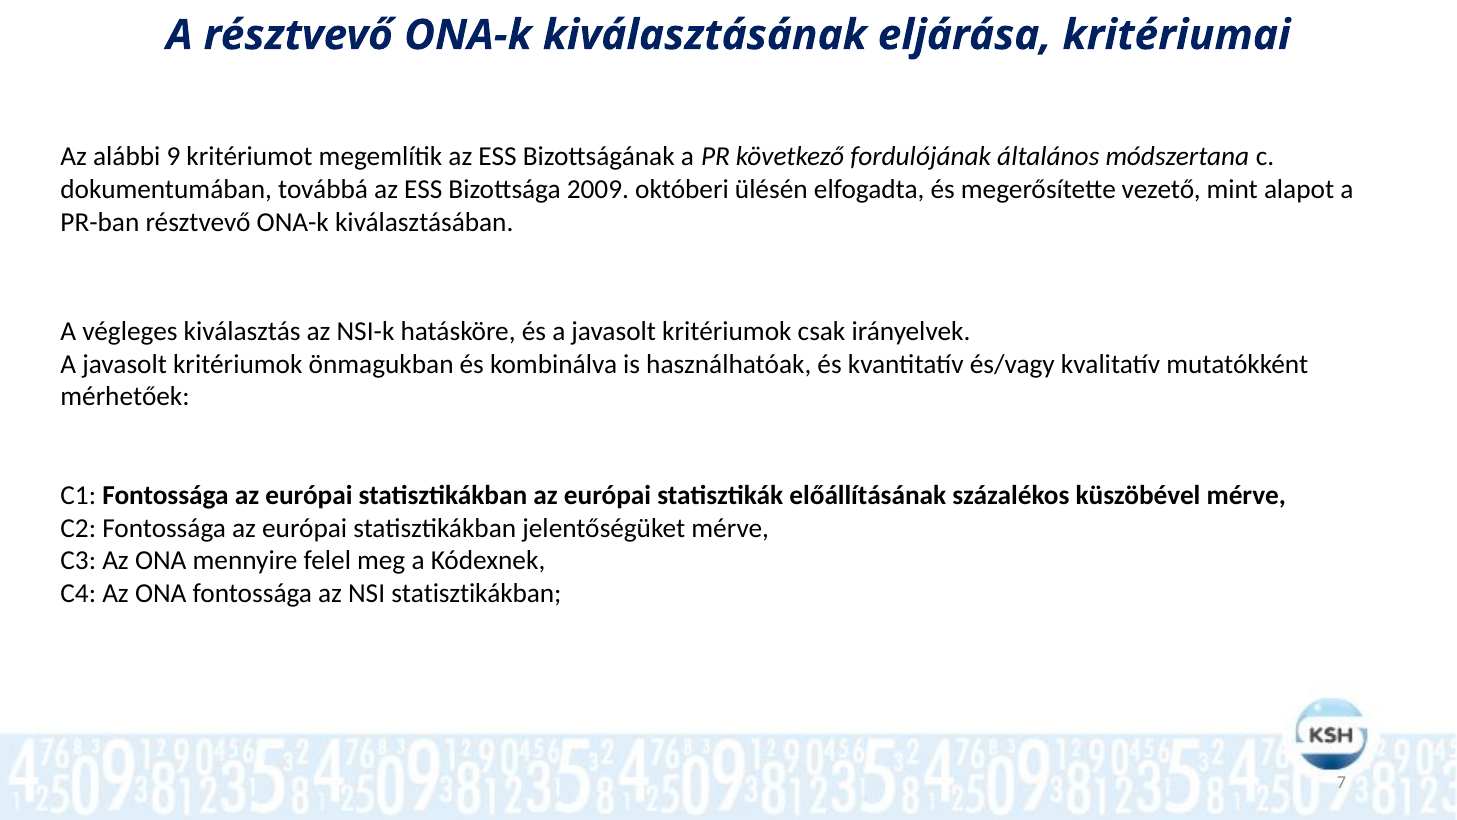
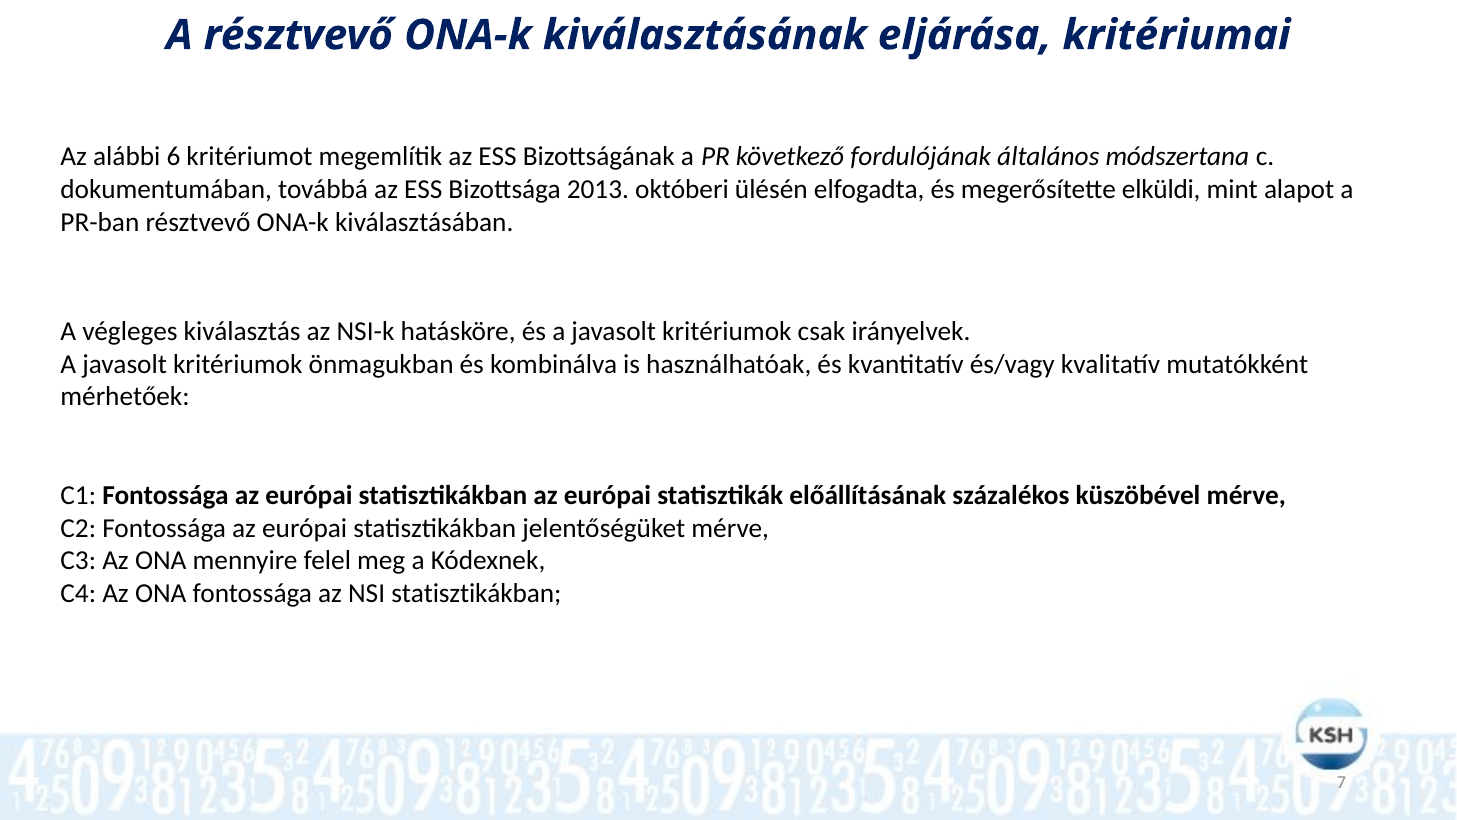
9: 9 -> 6
2009: 2009 -> 2013
vezető: vezető -> elküldi
